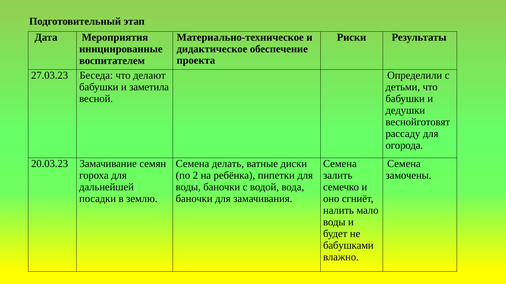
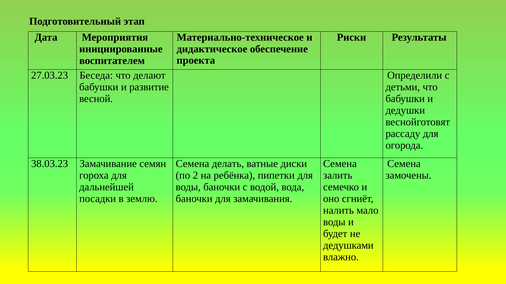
заметила: заметила -> развитие
20.03.23: 20.03.23 -> 38.03.23
бабушками: бабушками -> дедушками
